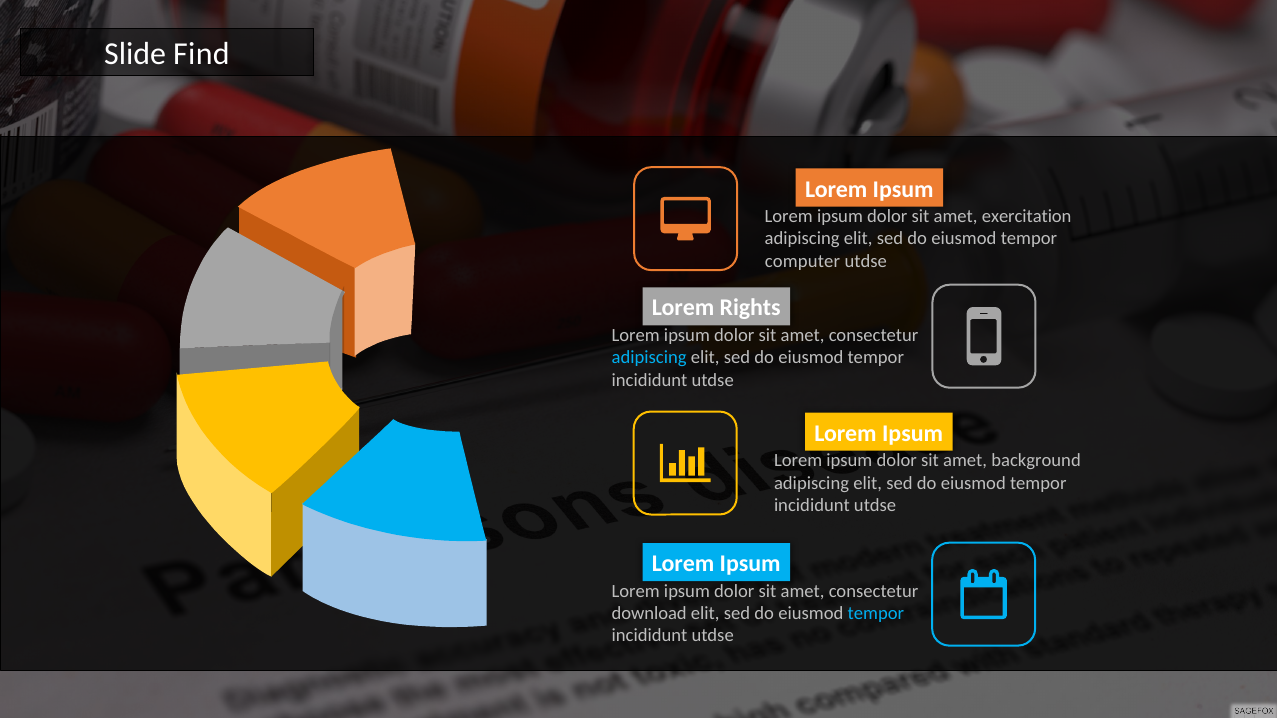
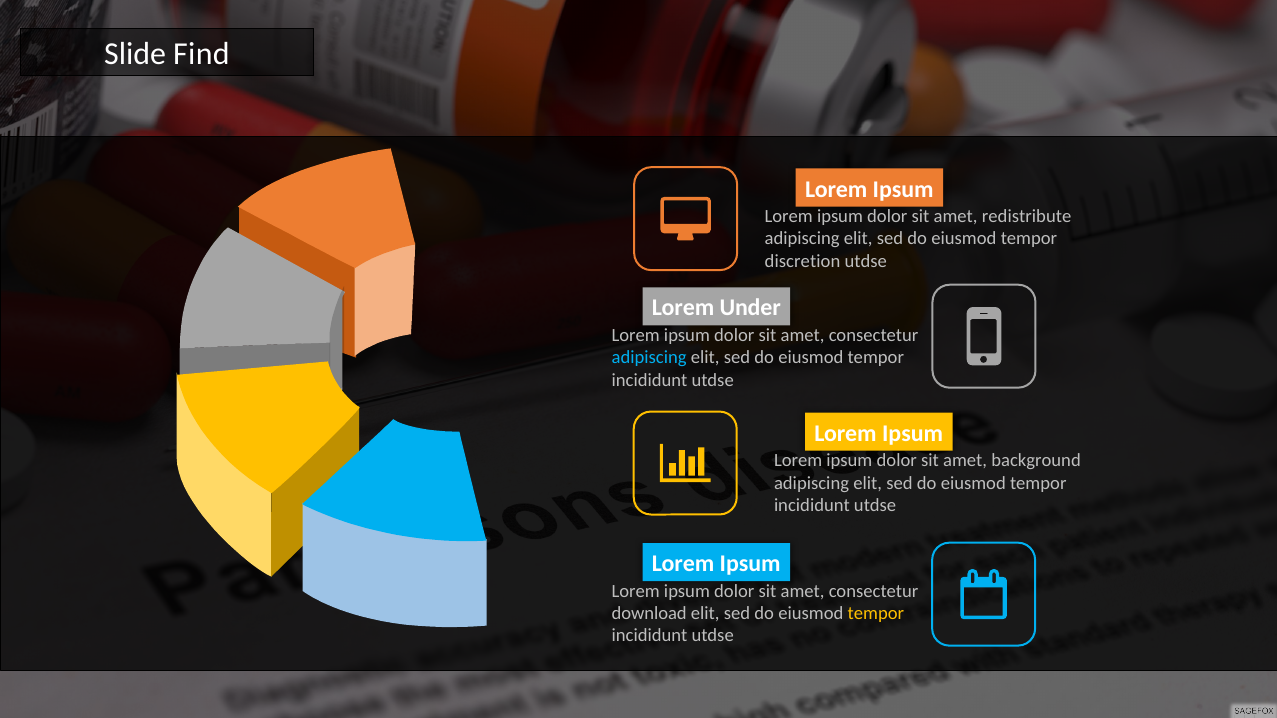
exercitation: exercitation -> redistribute
computer: computer -> discretion
Rights: Rights -> Under
tempor at (876, 614) colour: light blue -> yellow
